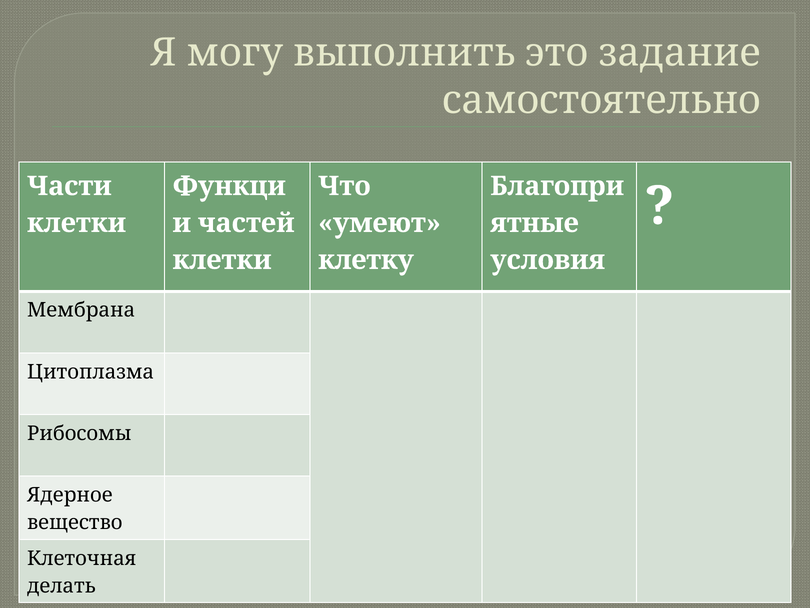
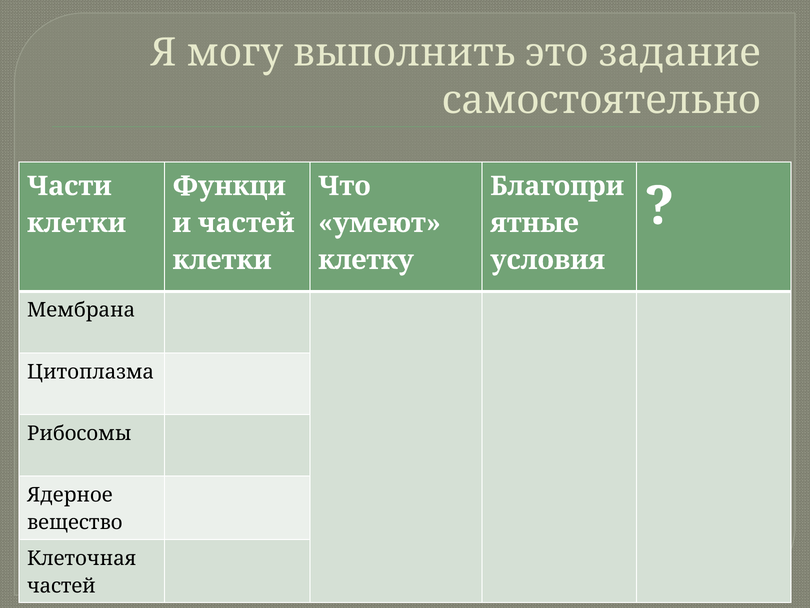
делать at (61, 585): делать -> частей
